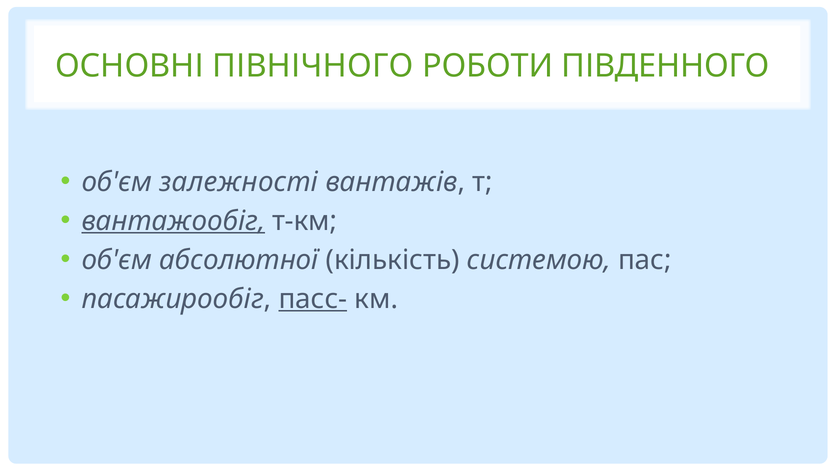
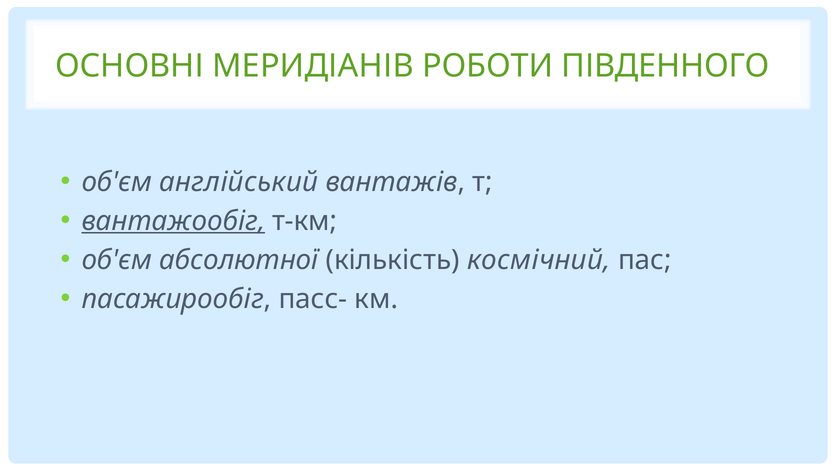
ПІВНІЧНОГО: ПІВНІЧНОГО -> МЕРИДІАНІВ
залежності: залежності -> англійський
системою: системою -> космічний
пасс- underline: present -> none
